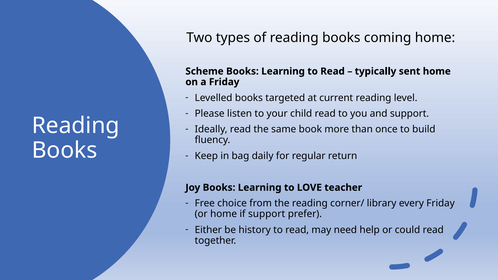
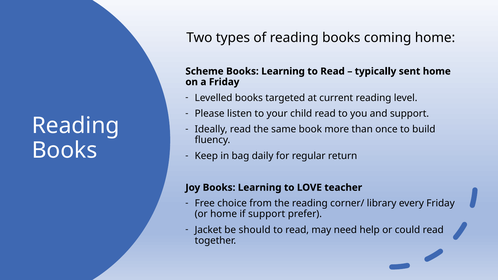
Either: Either -> Jacket
history: history -> should
